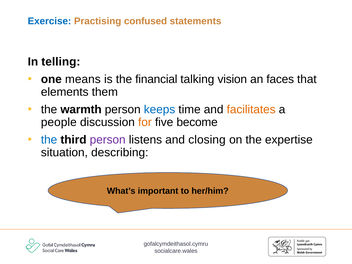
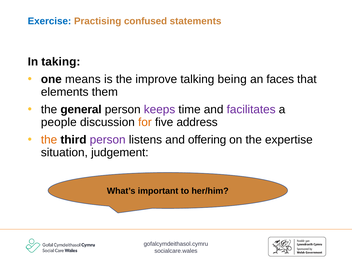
telling: telling -> taking
financial: financial -> improve
vision: vision -> being
warmth: warmth -> general
keeps colour: blue -> purple
facilitates colour: orange -> purple
become: become -> address
the at (49, 140) colour: blue -> orange
closing: closing -> offering
describing: describing -> judgement
